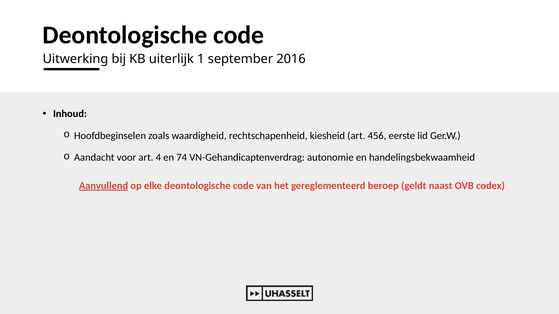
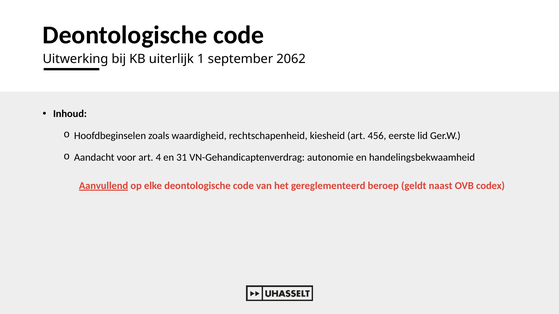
2016: 2016 -> 2062
74: 74 -> 31
